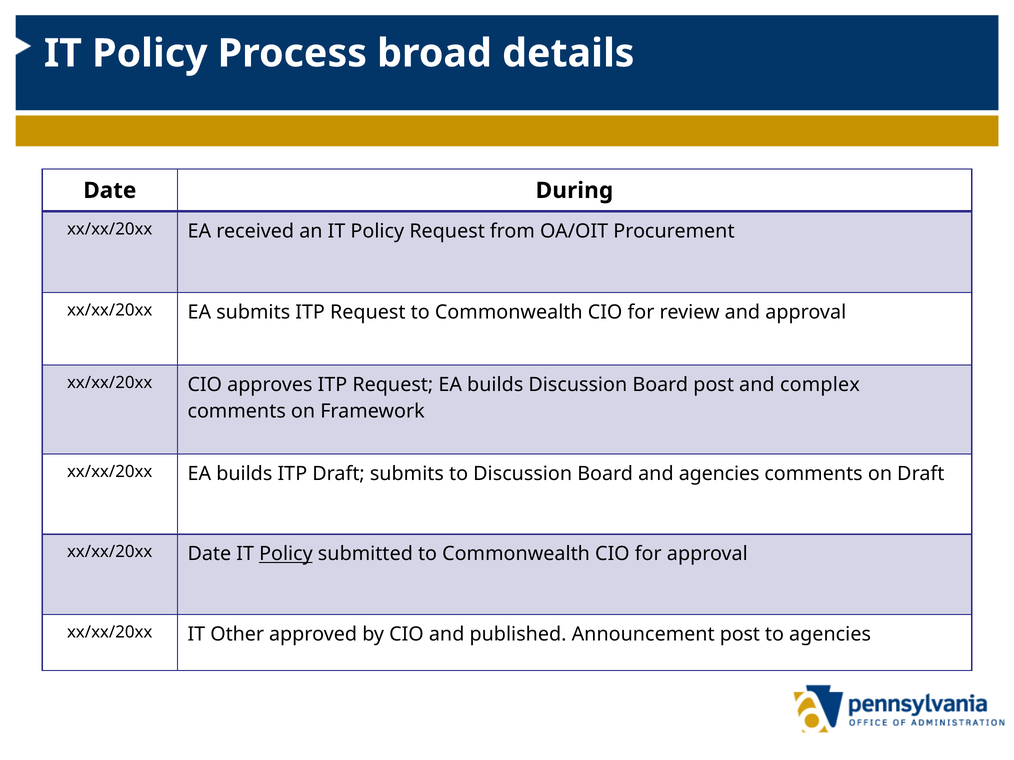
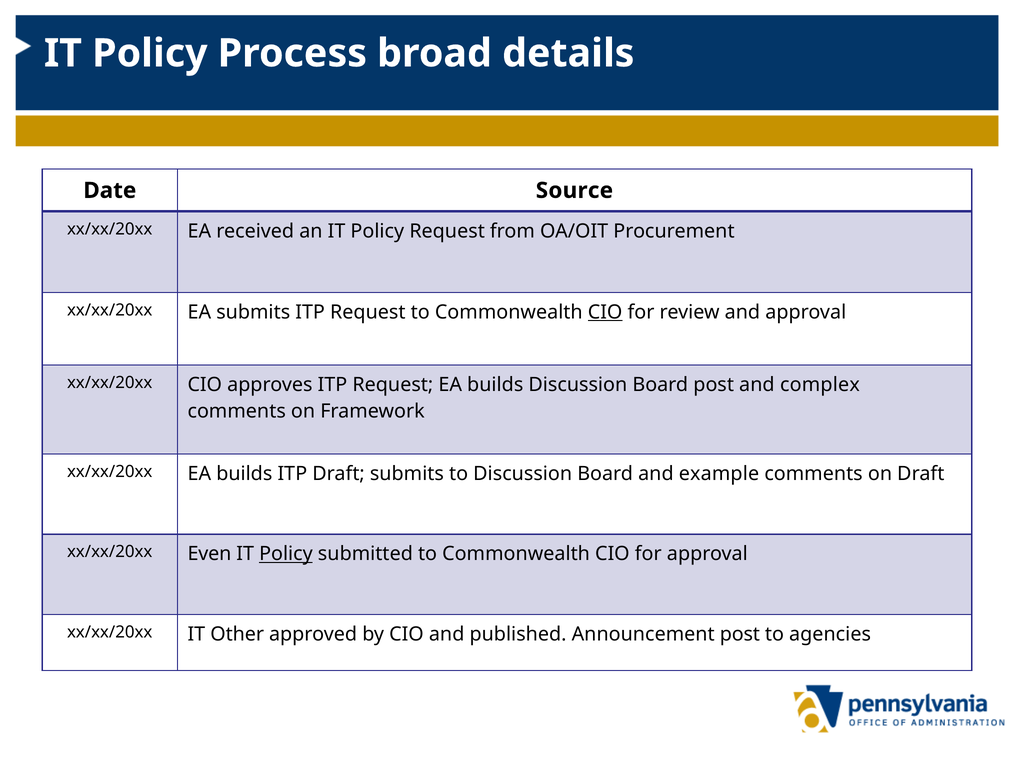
During: During -> Source
CIO at (605, 312) underline: none -> present
and agencies: agencies -> example
xx/xx/20xx Date: Date -> Even
